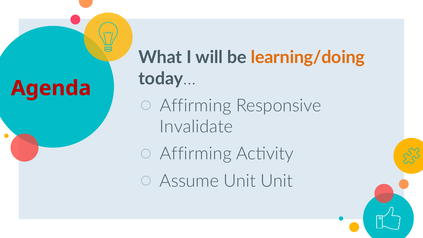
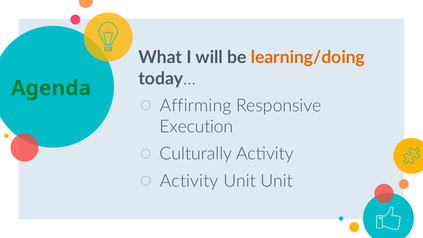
Agenda colour: red -> green
Invalidate: Invalidate -> Execution
Affirming at (196, 154): Affirming -> Culturally
Assume at (189, 181): Assume -> Activity
